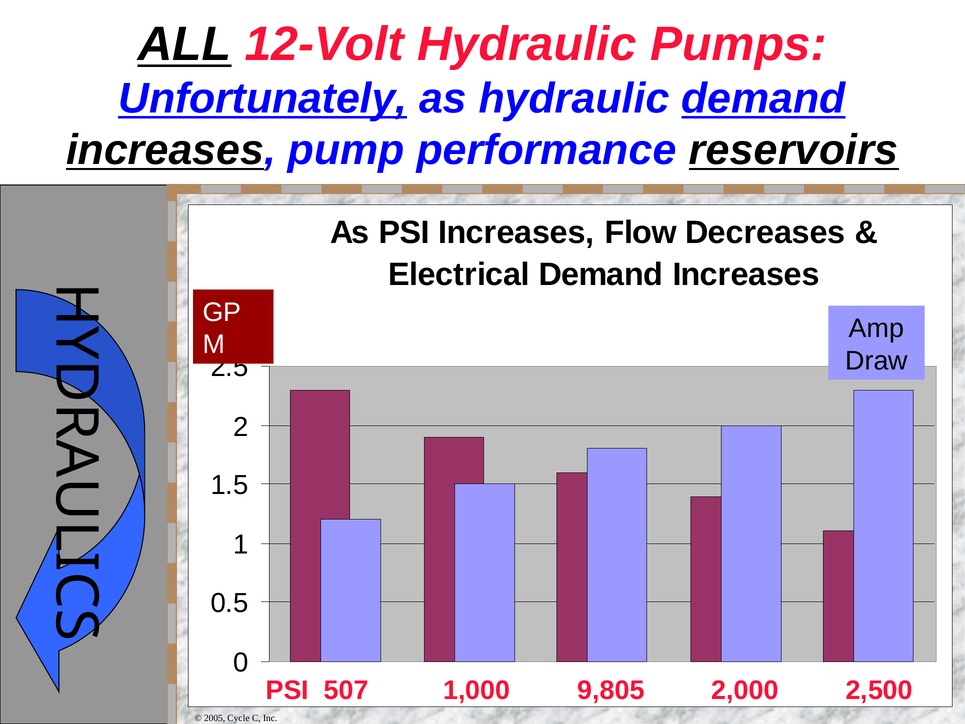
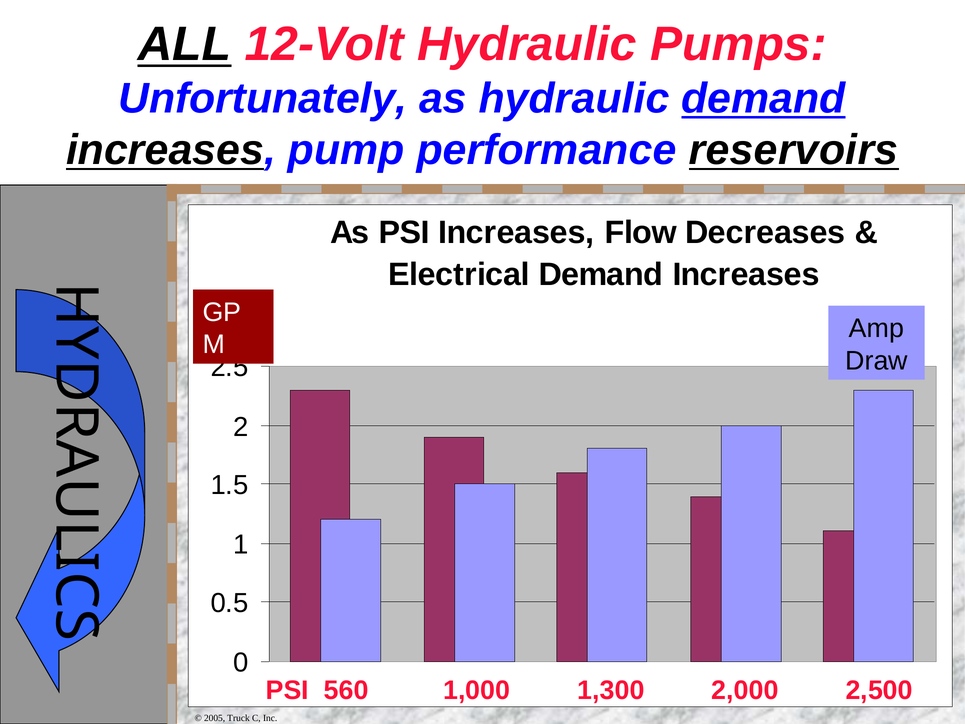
Unfortunately underline: present -> none
507: 507 -> 560
9,805: 9,805 -> 1,300
Cycle: Cycle -> Truck
